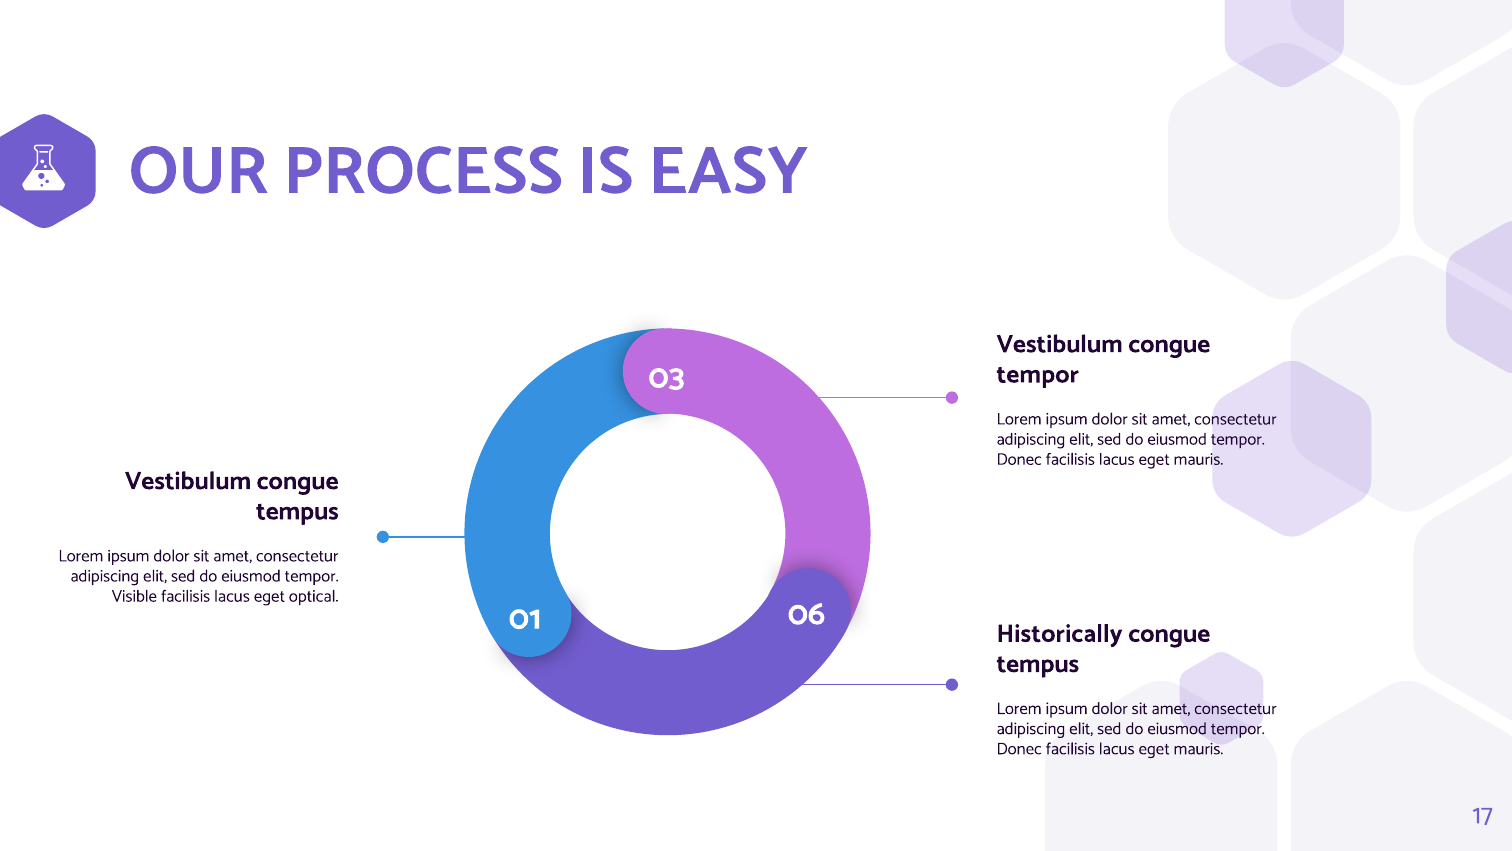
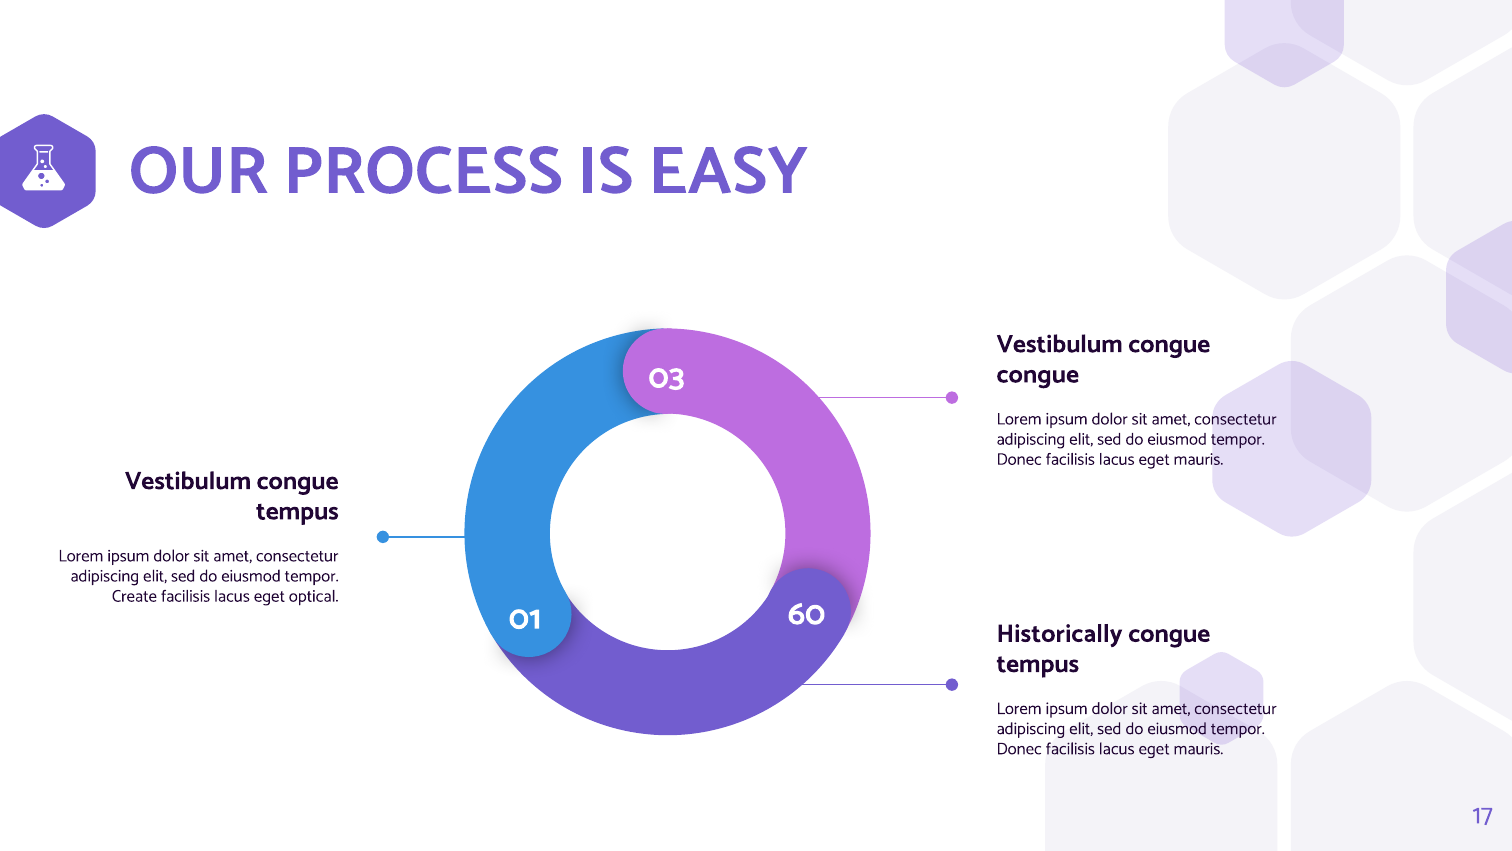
tempor at (1038, 374): tempor -> congue
Visible: Visible -> Create
06: 06 -> 60
